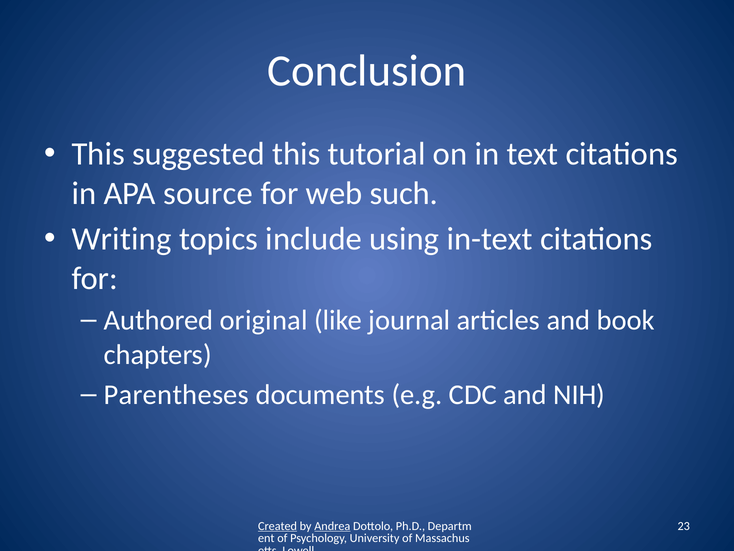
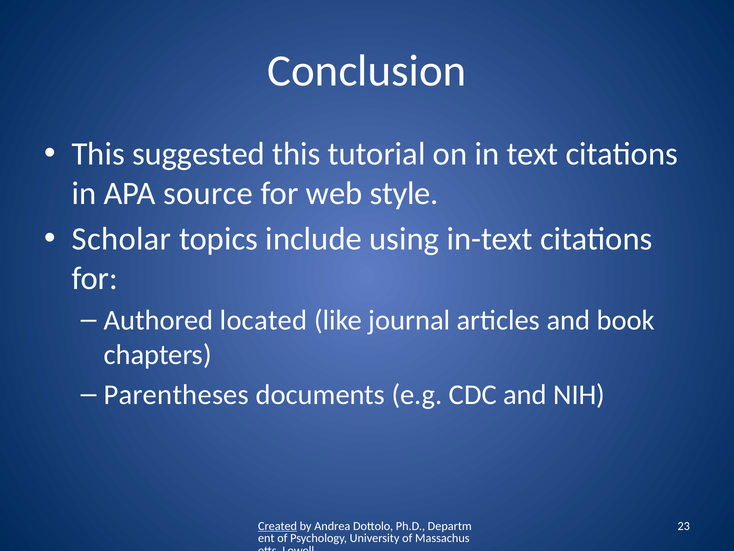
such: such -> style
Writing: Writing -> Scholar
original: original -> located
Andrea underline: present -> none
